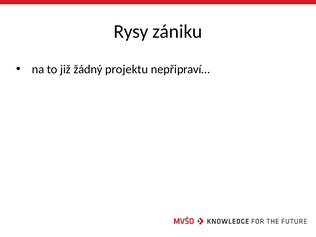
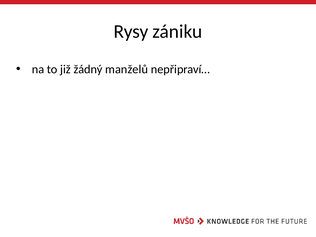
projektu: projektu -> manželů
